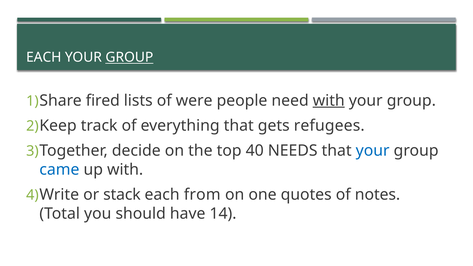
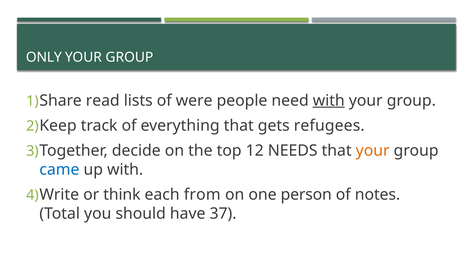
EACH at (44, 57): EACH -> ONLY
GROUP at (129, 57) underline: present -> none
fired: fired -> read
40: 40 -> 12
your at (373, 151) colour: blue -> orange
stack: stack -> think
quotes: quotes -> person
14: 14 -> 37
